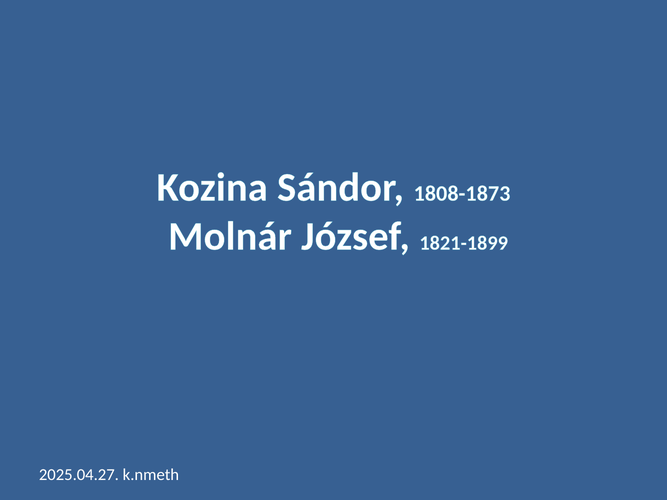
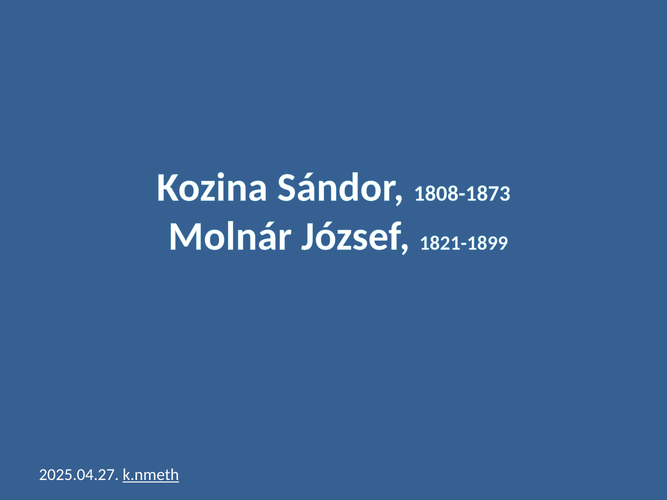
k.nmeth underline: none -> present
